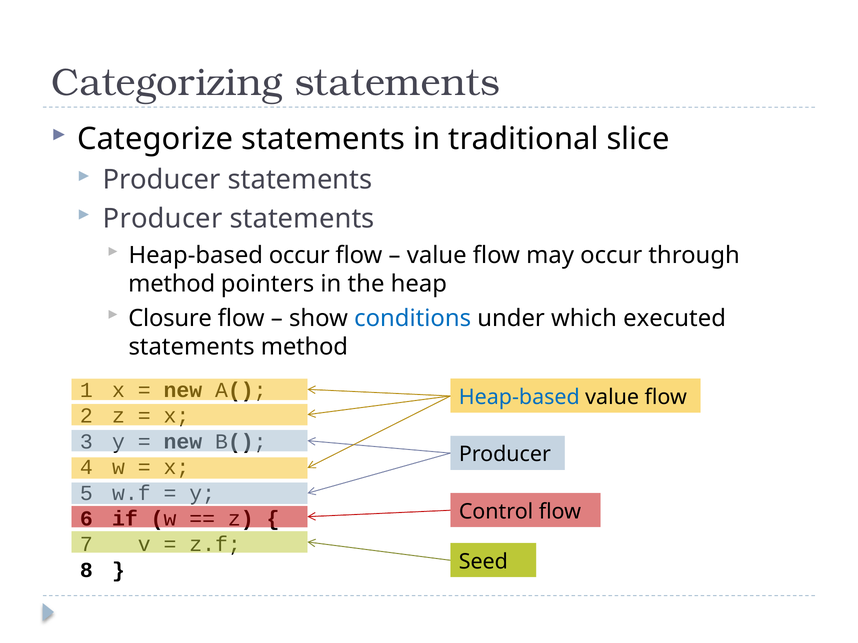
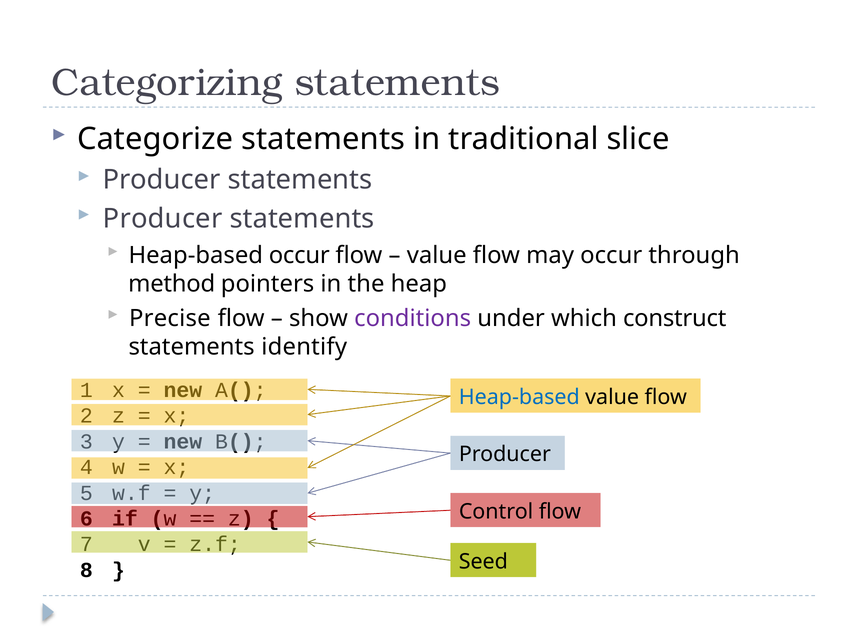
Closure: Closure -> Precise
conditions colour: blue -> purple
executed: executed -> construct
statements method: method -> identify
